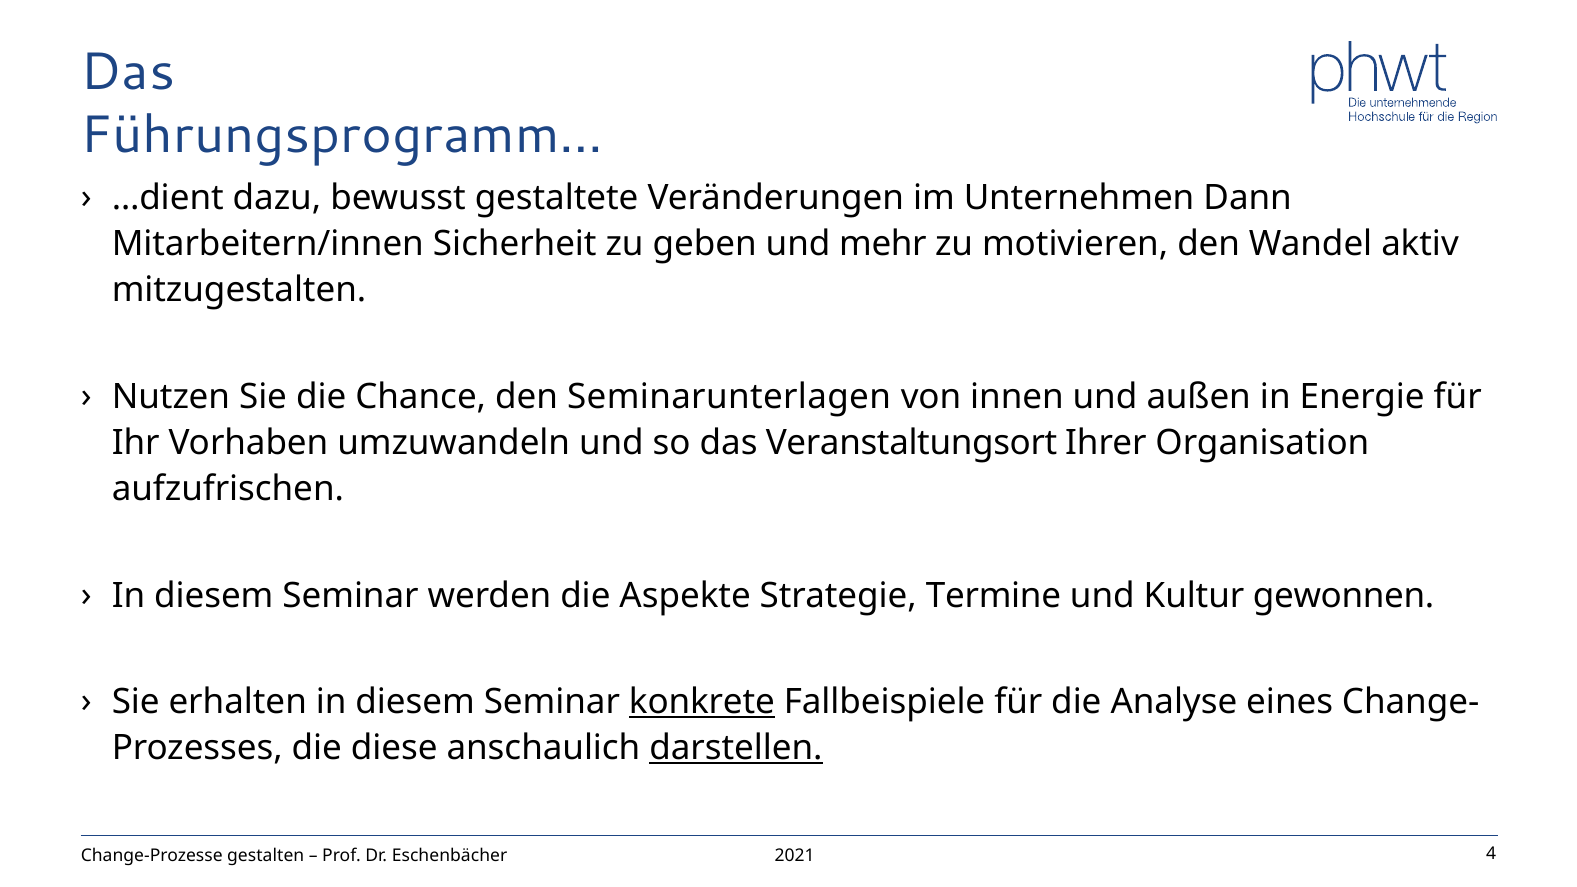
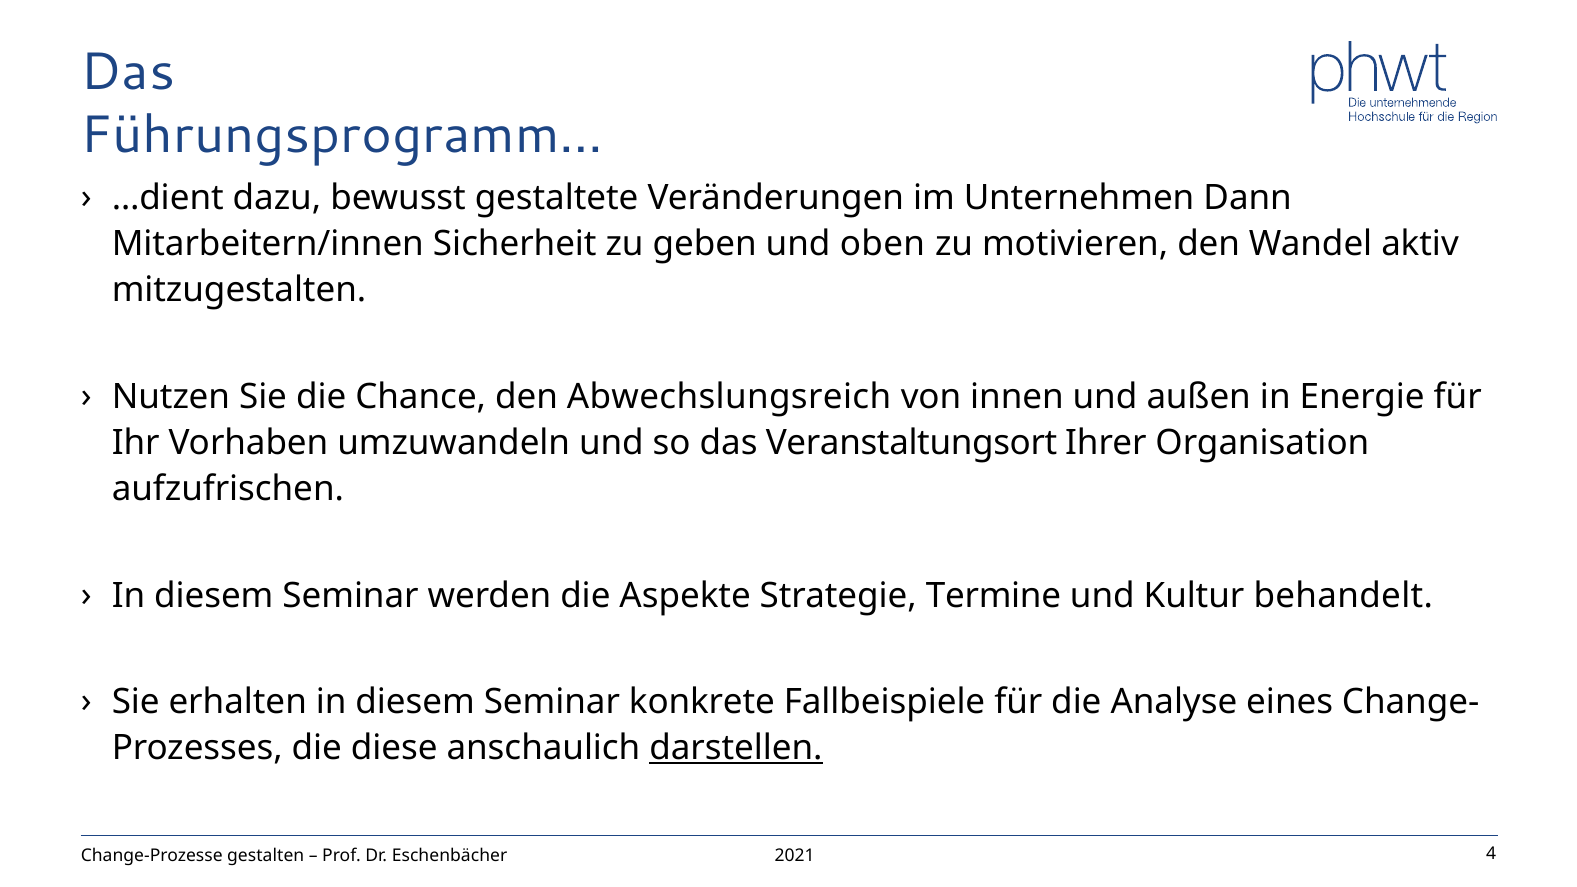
mehr: mehr -> oben
Seminarunterlagen: Seminarunterlagen -> Abwechslungsreich
gewonnen: gewonnen -> behandelt
konkrete underline: present -> none
